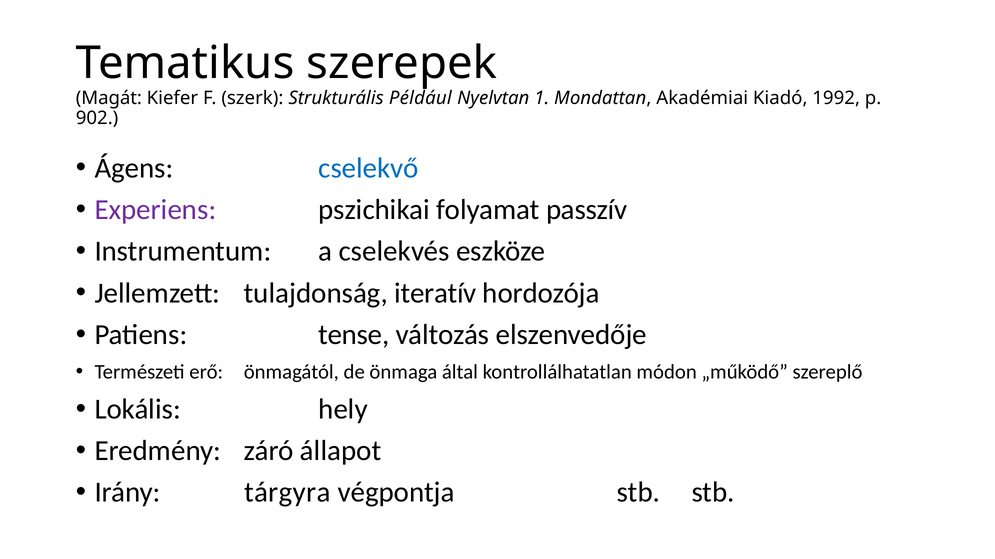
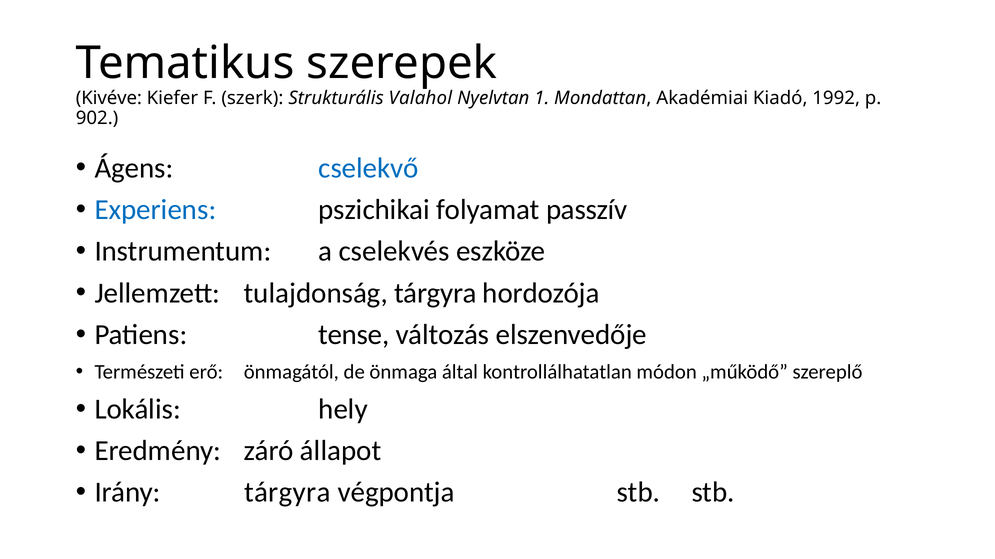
Magát: Magát -> Kivéve
Például: Például -> Valahol
Experiens colour: purple -> blue
tulajdonság iteratív: iteratív -> tárgyra
